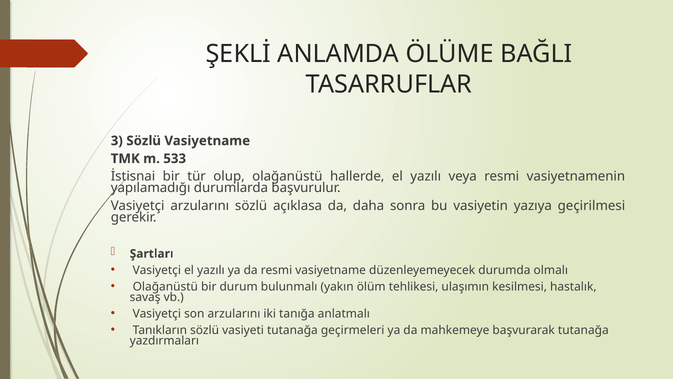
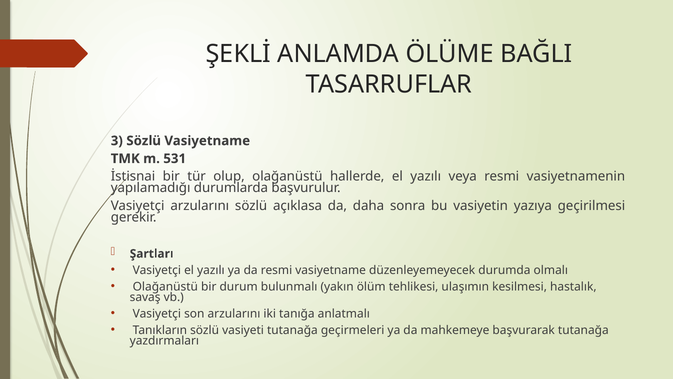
533: 533 -> 531
